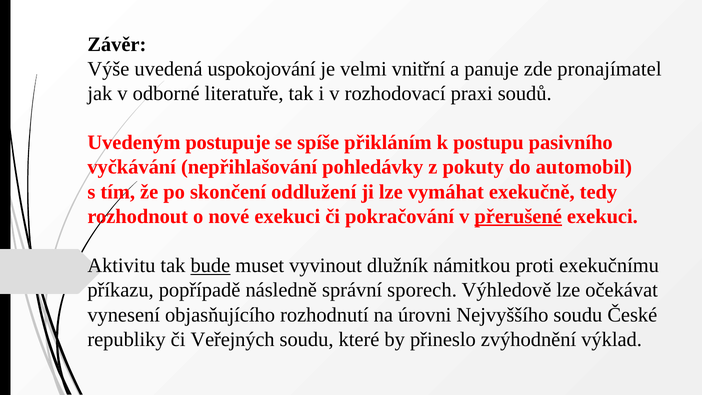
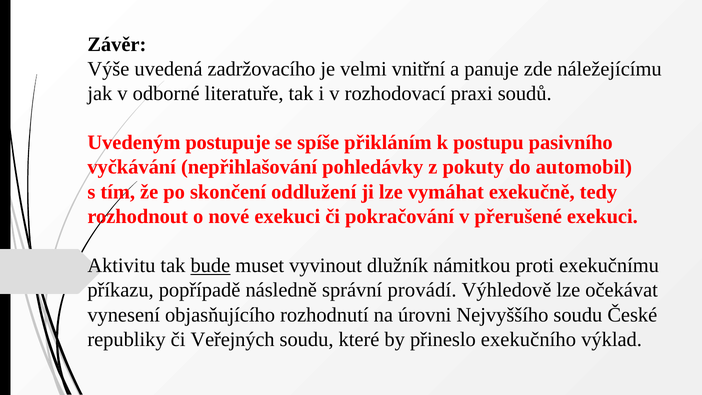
uspokojování: uspokojování -> zadržovacího
pronajímatel: pronajímatel -> náležejícímu
přerušené underline: present -> none
sporech: sporech -> provádí
zvýhodnění: zvýhodnění -> exekučního
